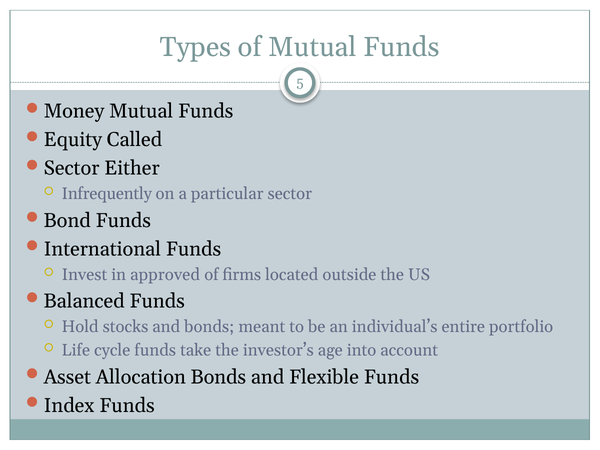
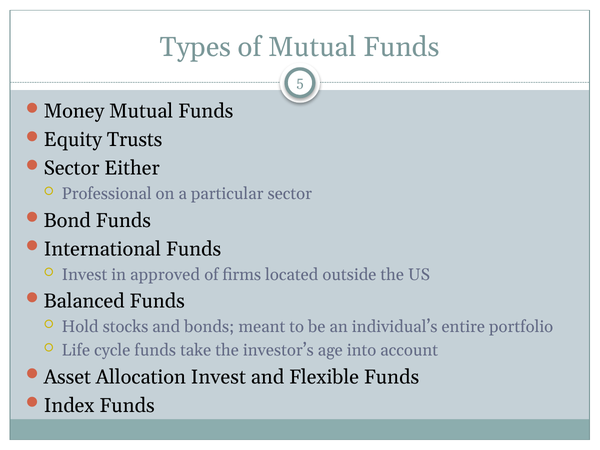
Called: Called -> Trusts
Infrequently: Infrequently -> Professional
Allocation Bonds: Bonds -> Invest
